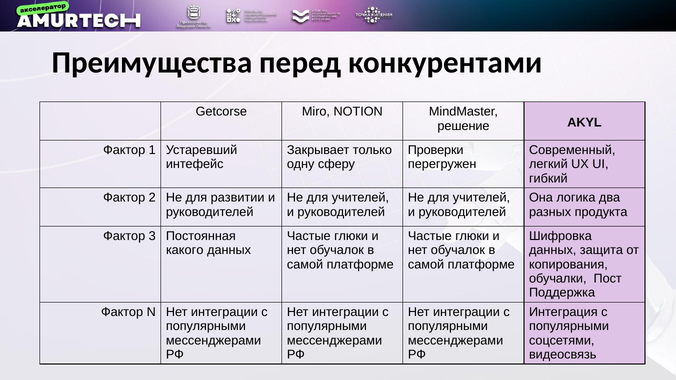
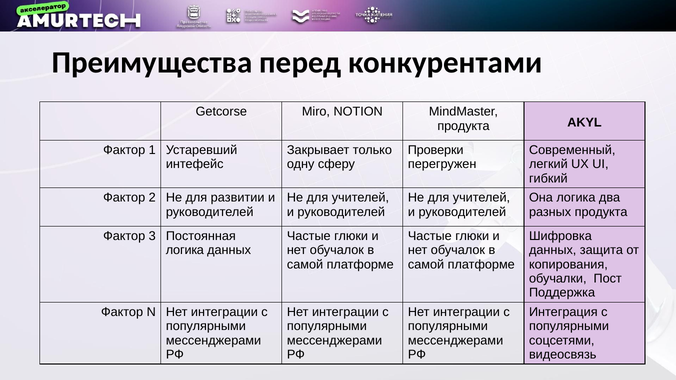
решение at (463, 126): решение -> продукта
какого at (185, 250): какого -> логика
